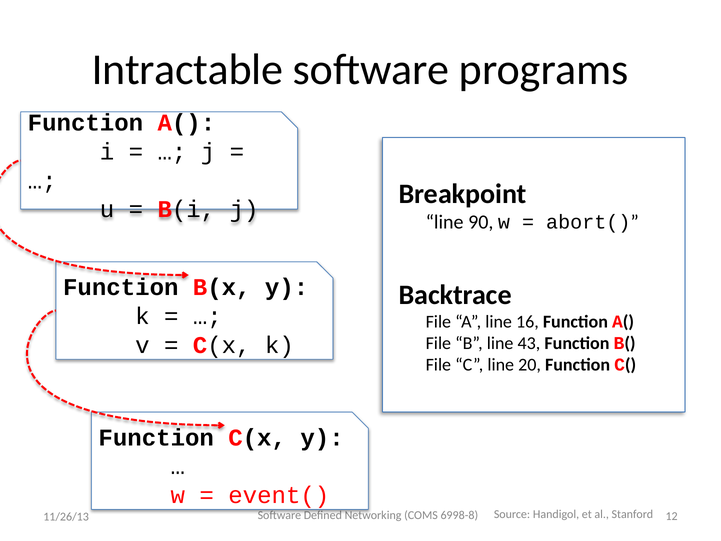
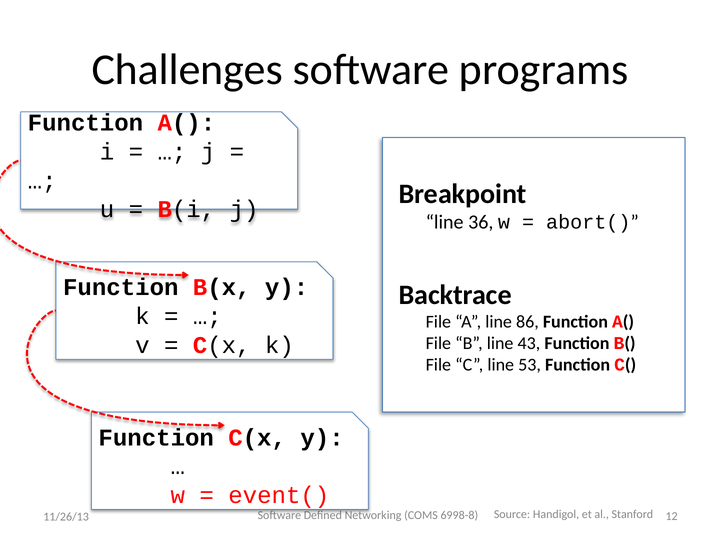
Intractable: Intractable -> Challenges
90: 90 -> 36
16: 16 -> 86
20: 20 -> 53
